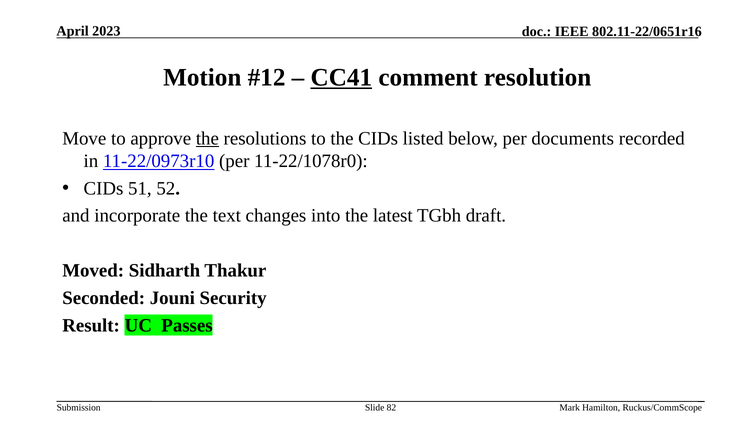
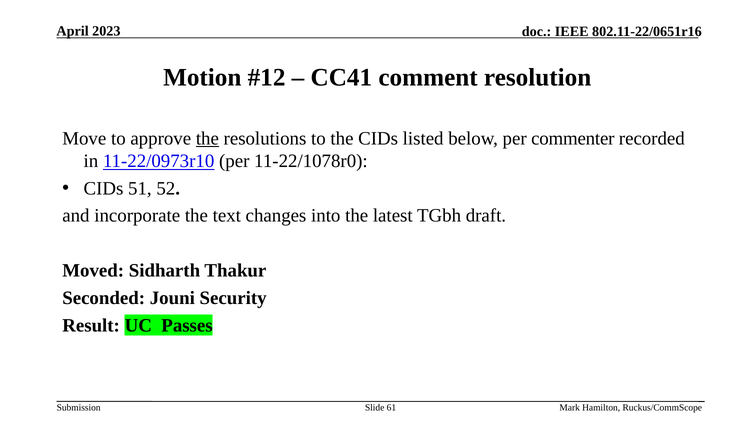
CC41 underline: present -> none
documents: documents -> commenter
82: 82 -> 61
